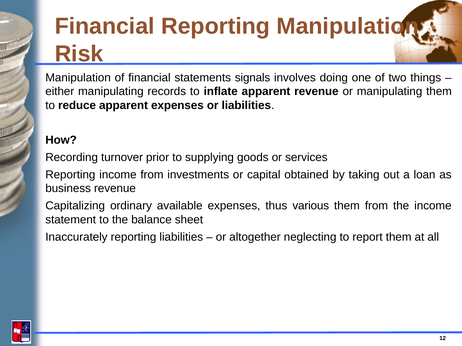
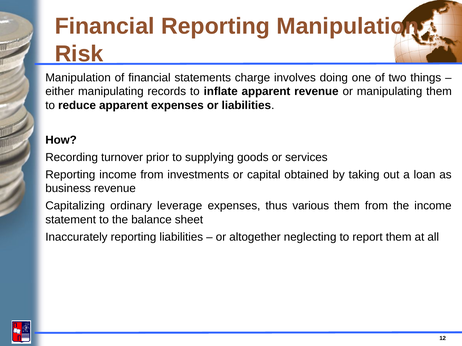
signals: signals -> charge
available: available -> leverage
